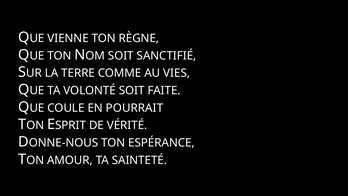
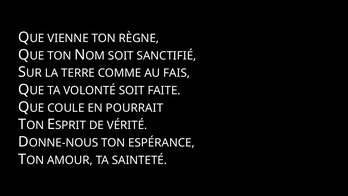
VIES: VIES -> FAIS
